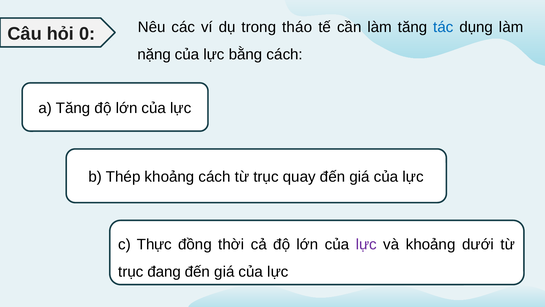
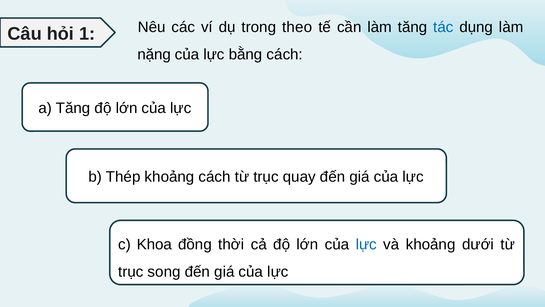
0: 0 -> 1
tháo: tháo -> theo
Thực: Thực -> Khoa
lực at (366, 244) colour: purple -> blue
đang: đang -> song
